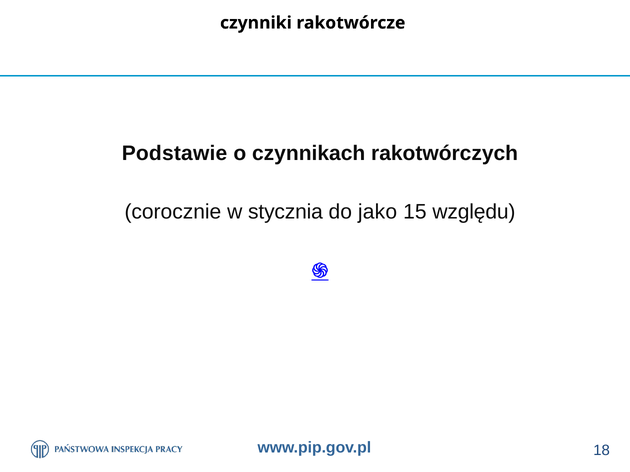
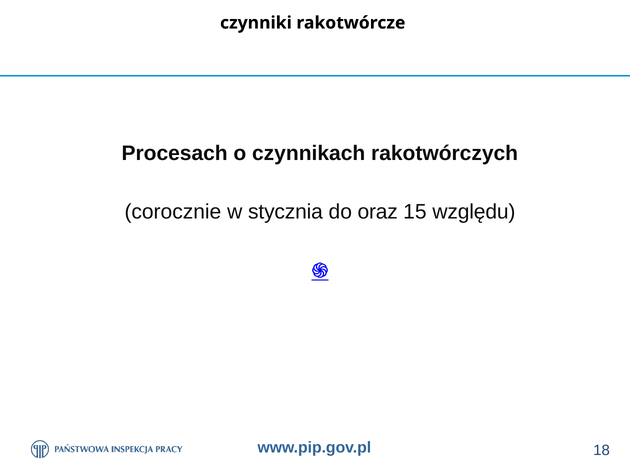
Podstawie: Podstawie -> Procesach
jako: jako -> oraz
